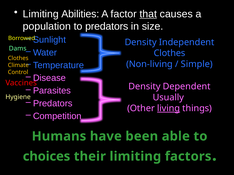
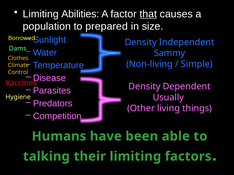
to predators: predators -> prepared
Clothes at (170, 53): Clothes -> Sammy
living underline: present -> none
choices: choices -> talking
